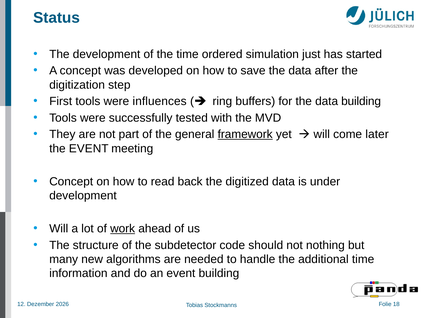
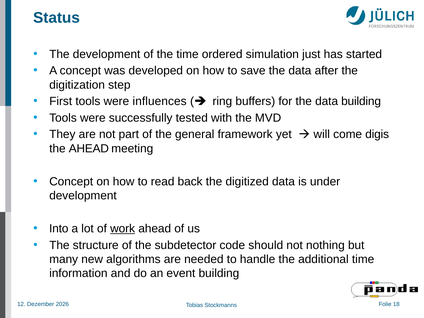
framework underline: present -> none
later: later -> digis
the EVENT: EVENT -> AHEAD
Will at (59, 229): Will -> Into
